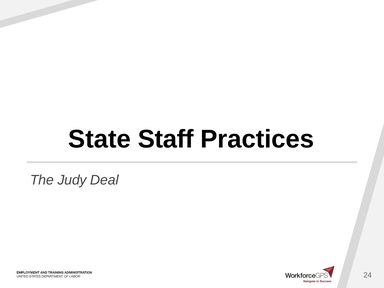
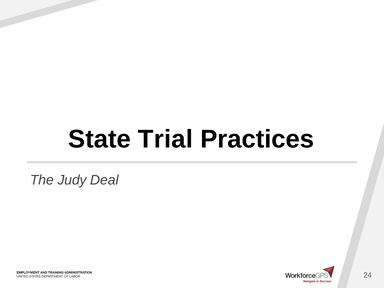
Staff: Staff -> Trial
